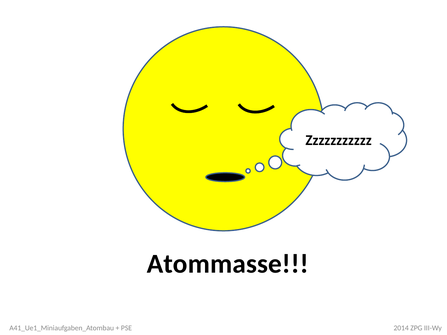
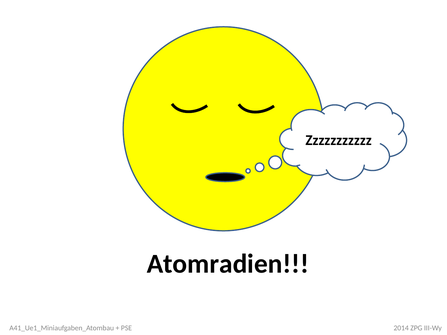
Atommasse: Atommasse -> Atomradien
